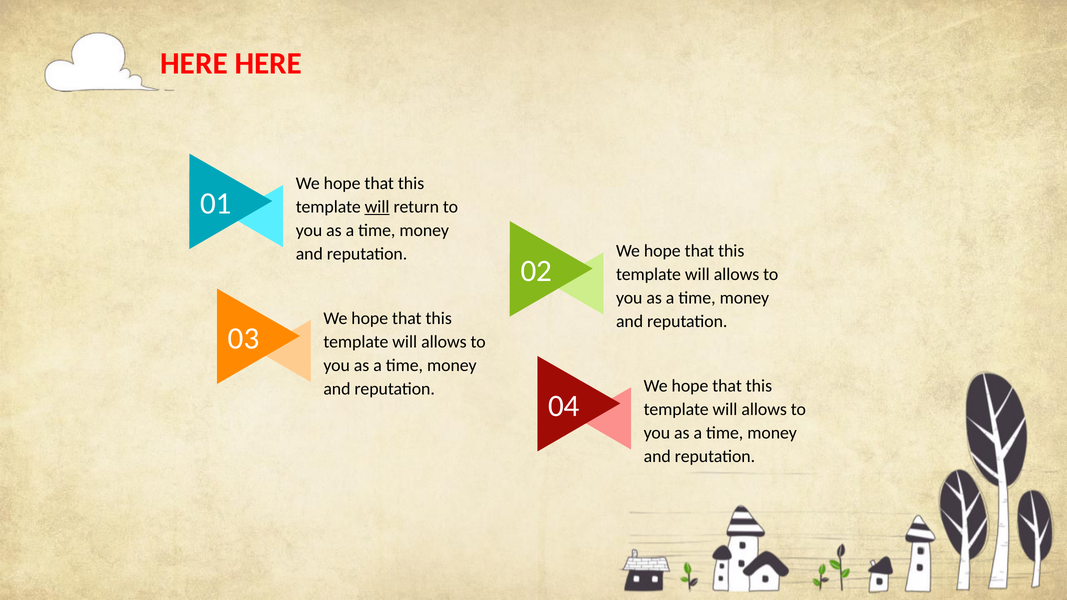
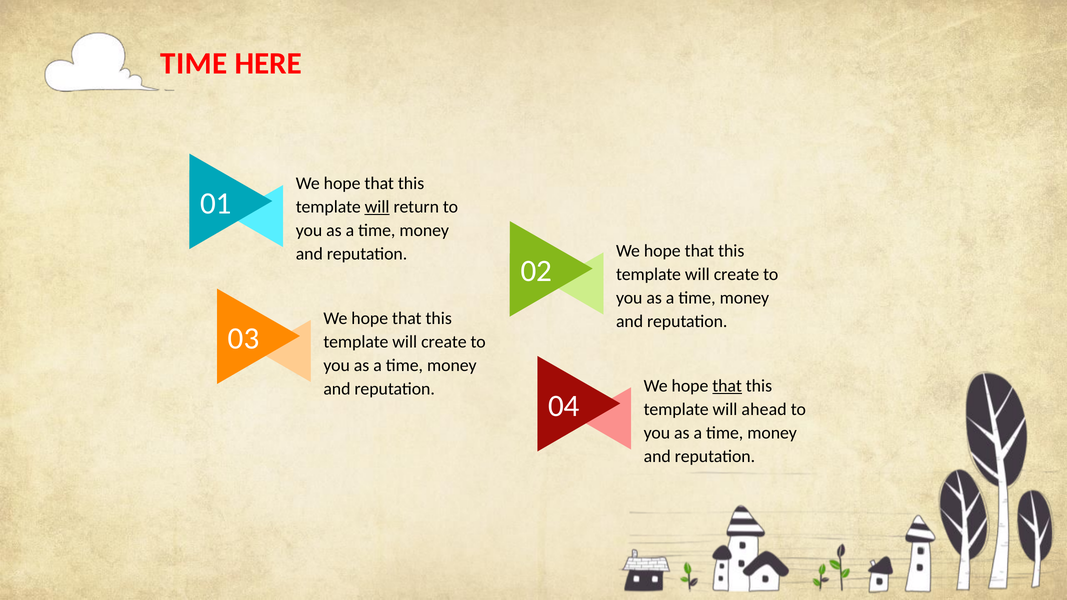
HERE at (194, 63): HERE -> TIME
allows at (737, 275): allows -> create
allows at (444, 342): allows -> create
that at (727, 386) underline: none -> present
allows at (764, 410): allows -> ahead
